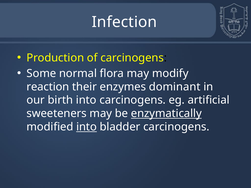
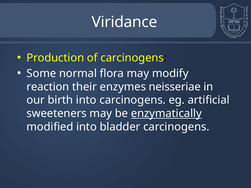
Infection: Infection -> Viridance
dominant: dominant -> neisseriae
into at (86, 127) underline: present -> none
